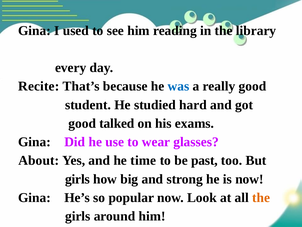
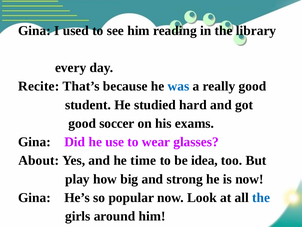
talked: talked -> soccer
past: past -> idea
girls at (77, 179): girls -> play
the at (261, 197) colour: orange -> blue
